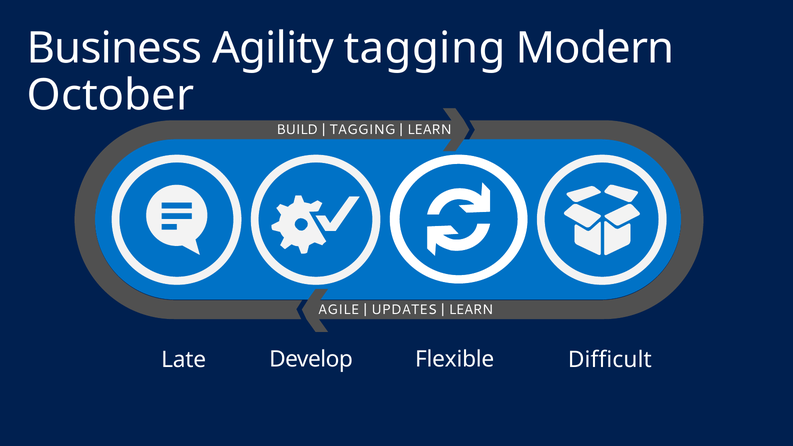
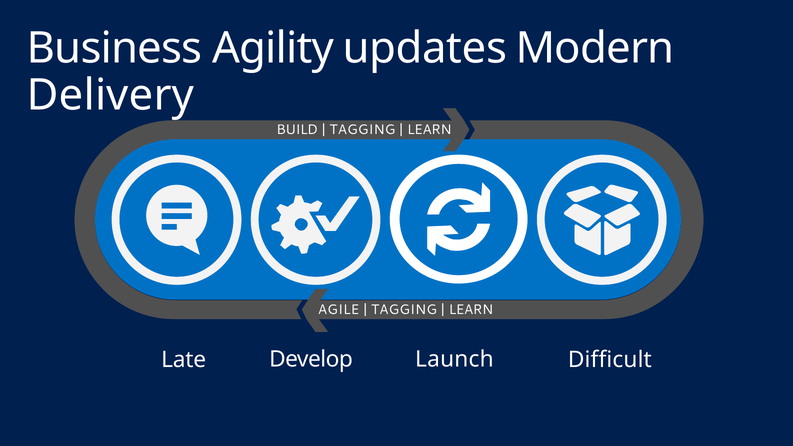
Agility tagging: tagging -> updates
October: October -> Delivery
UPDATES at (404, 310): UPDATES -> TAGGING
Flexible: Flexible -> Launch
